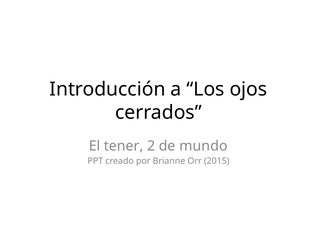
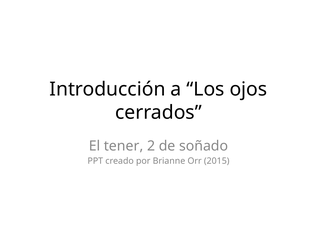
mundo: mundo -> soñado
